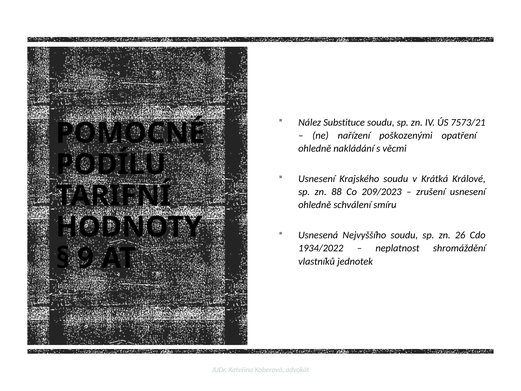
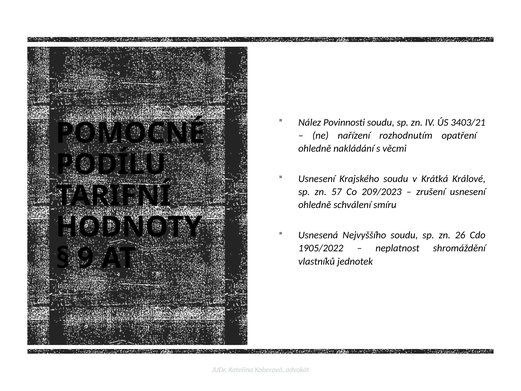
Substituce: Substituce -> Povinnosti
7573/21: 7573/21 -> 3403/21
poškozenými: poškozenými -> rozhodnutím
88: 88 -> 57
1934/2022: 1934/2022 -> 1905/2022
